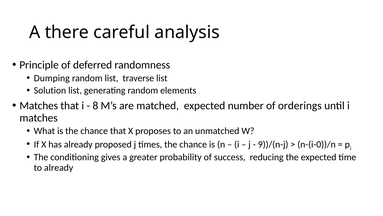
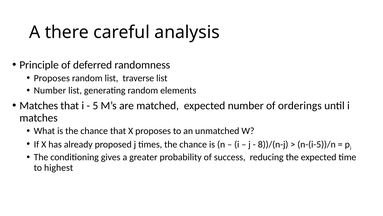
Dumping at (52, 78): Dumping -> Proposes
Solution at (50, 90): Solution -> Number
8: 8 -> 5
9))/(n-j: 9))/(n-j -> 8))/(n-j
n-(i-0))/n: n-(i-0))/n -> n-(i-5))/n
to already: already -> highest
